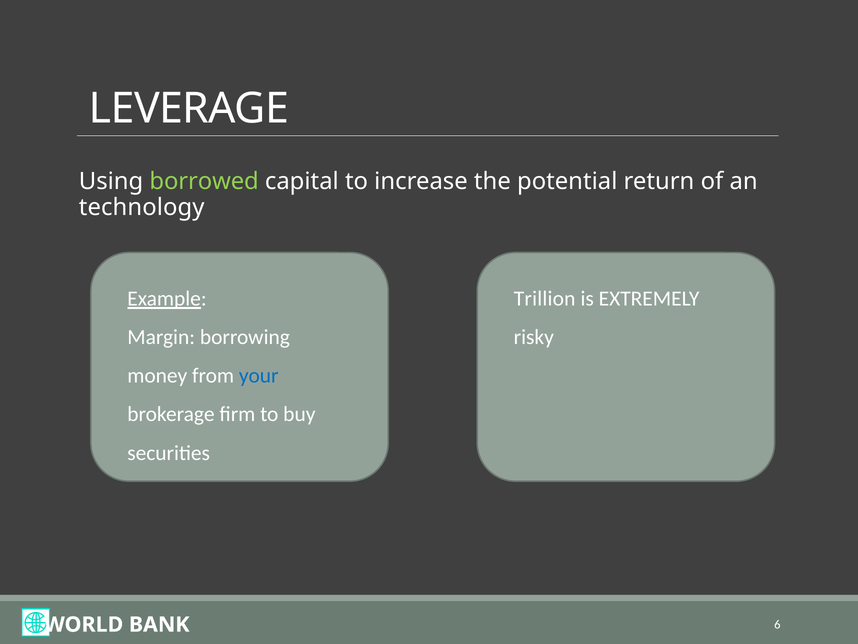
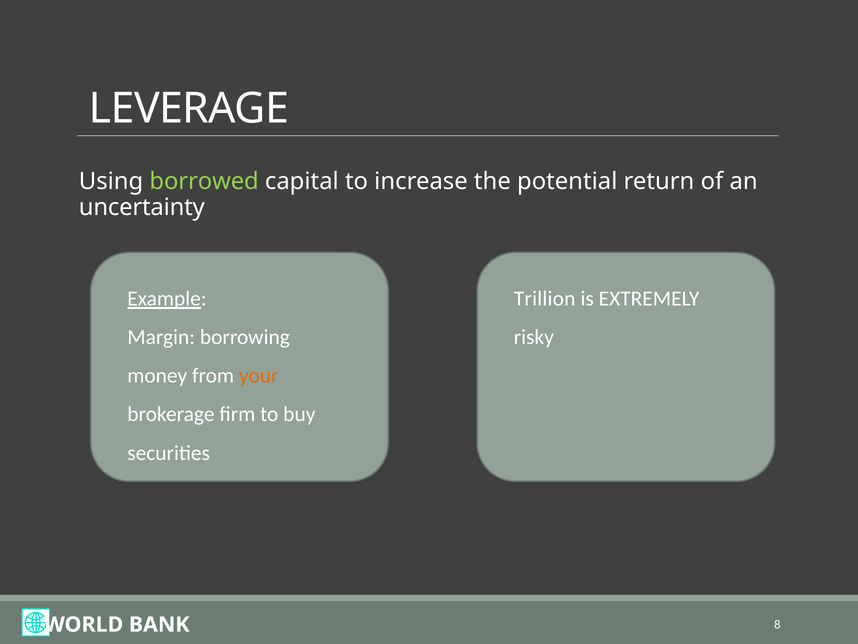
technology: technology -> uncertainty
your colour: blue -> orange
6: 6 -> 8
